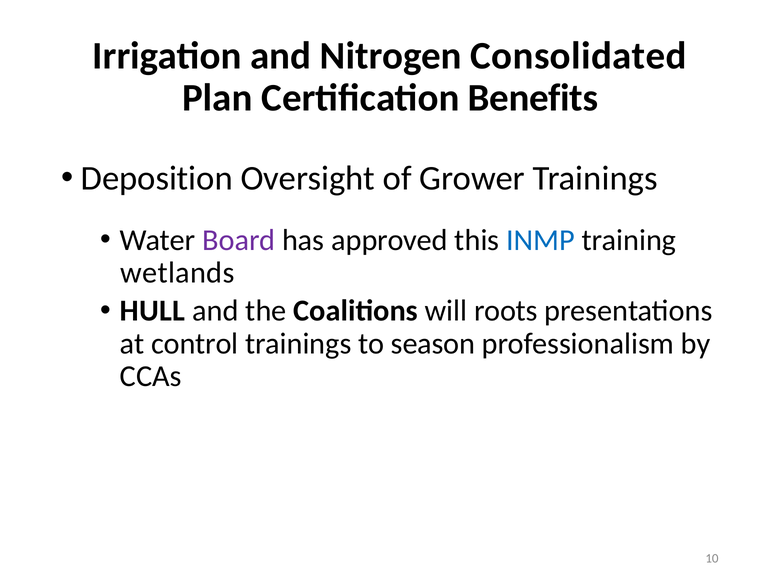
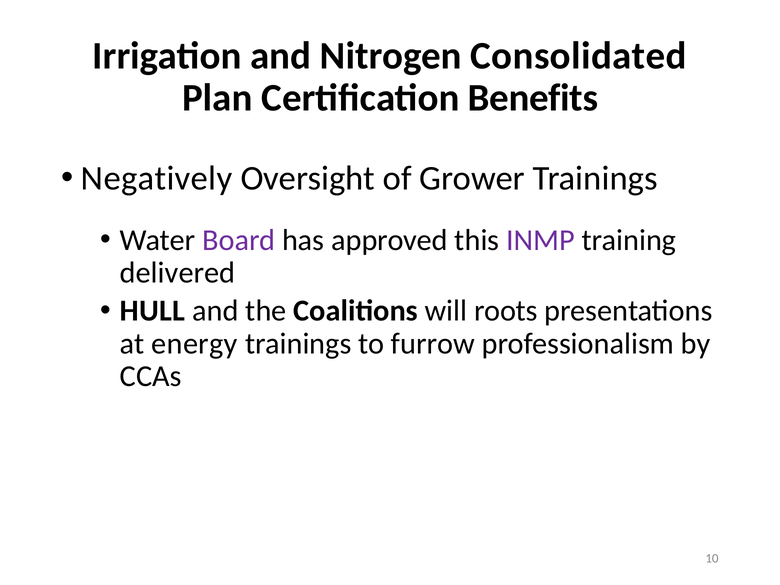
Deposition: Deposition -> Negatively
INMP colour: blue -> purple
wetlands: wetlands -> delivered
control: control -> energy
season: season -> furrow
